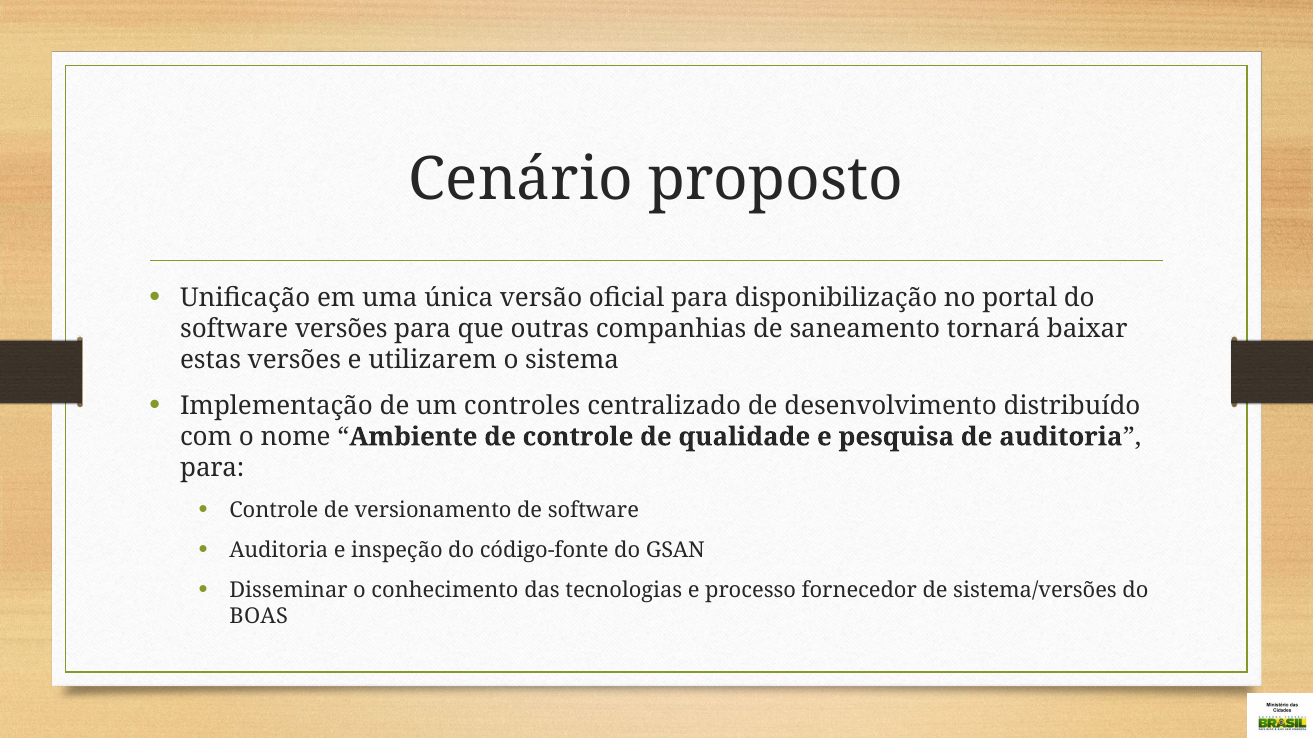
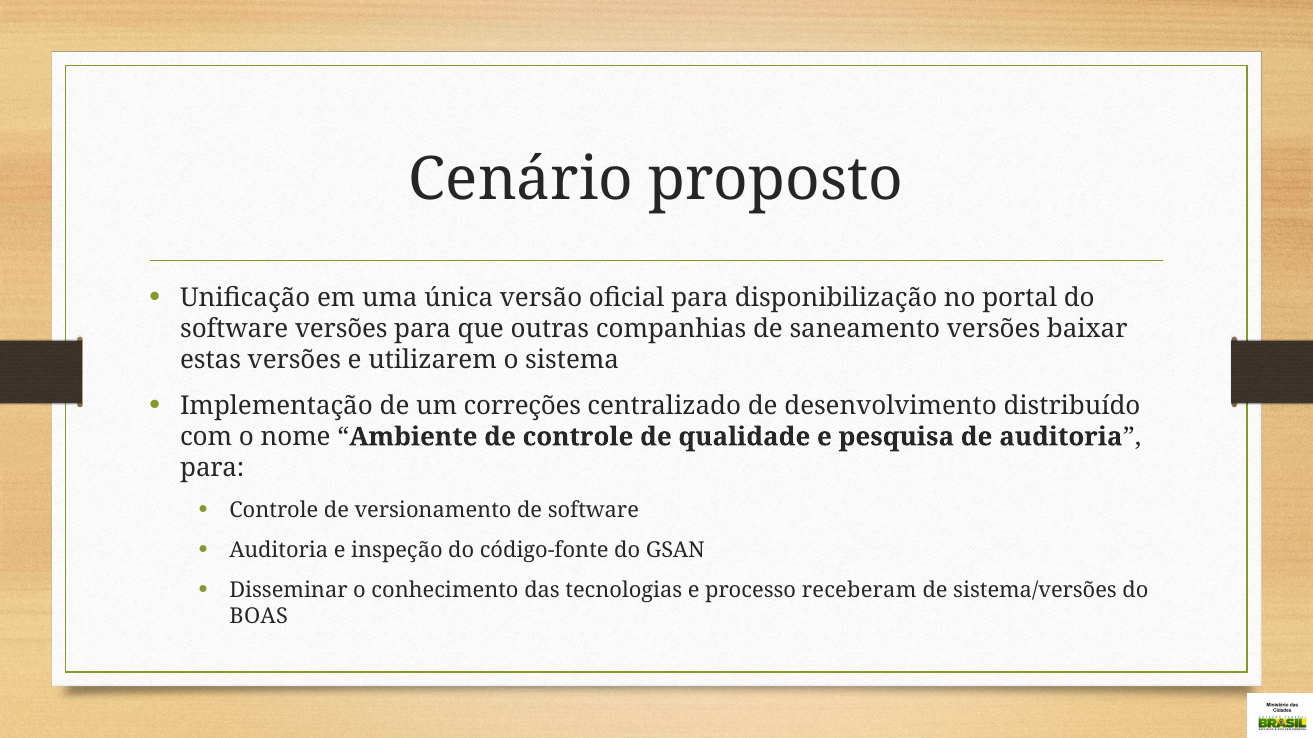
saneamento tornará: tornará -> versões
controles: controles -> correções
fornecedor: fornecedor -> receberam
